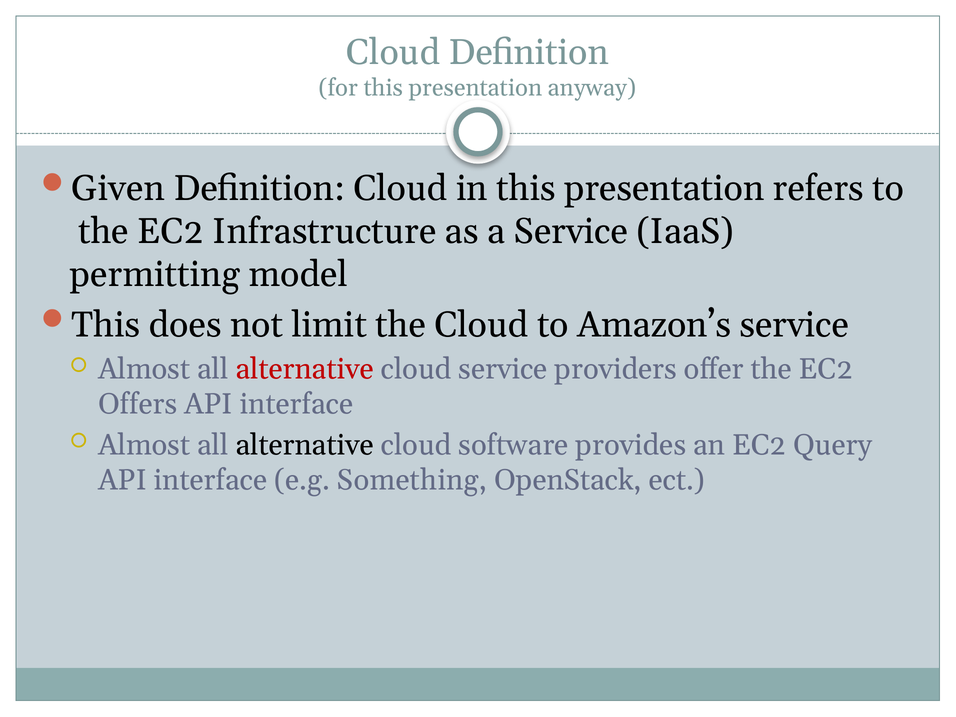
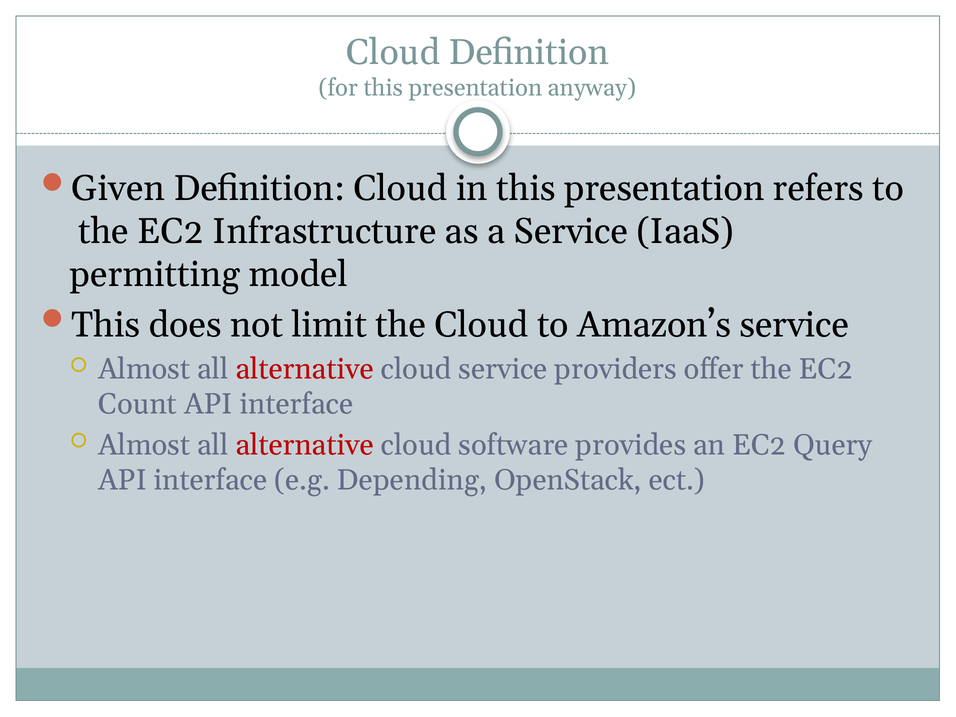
Offers: Offers -> Count
alternative at (305, 445) colour: black -> red
Something: Something -> Depending
